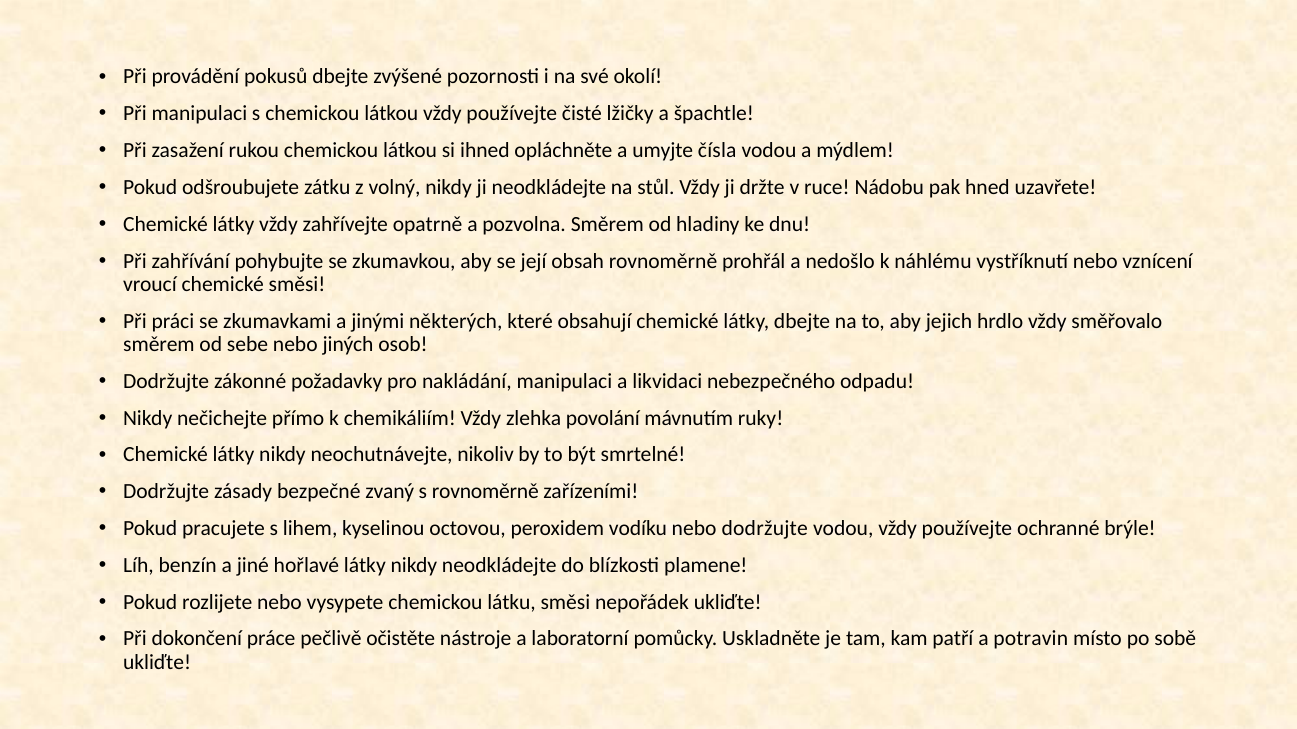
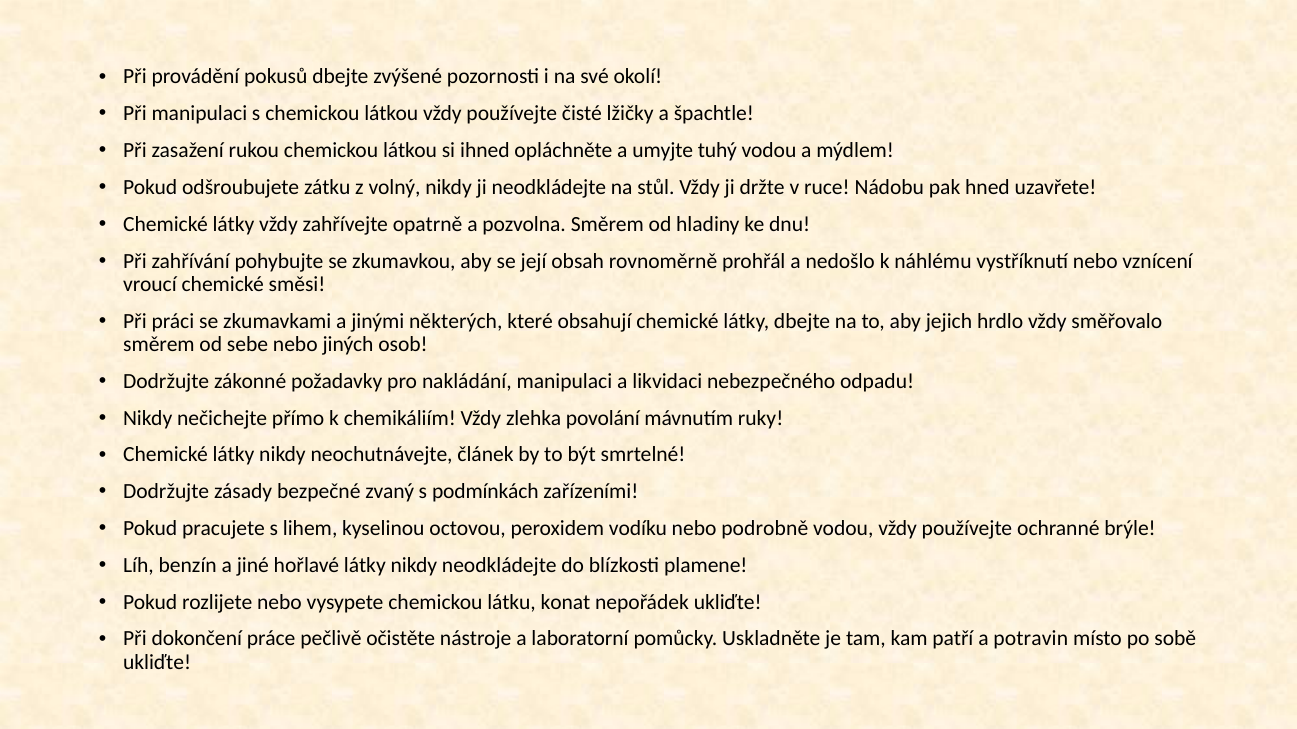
čísla: čísla -> tuhý
nikoliv: nikoliv -> článek
s rovnoměrně: rovnoměrně -> podmínkách
nebo dodržujte: dodržujte -> podrobně
látku směsi: směsi -> konat
